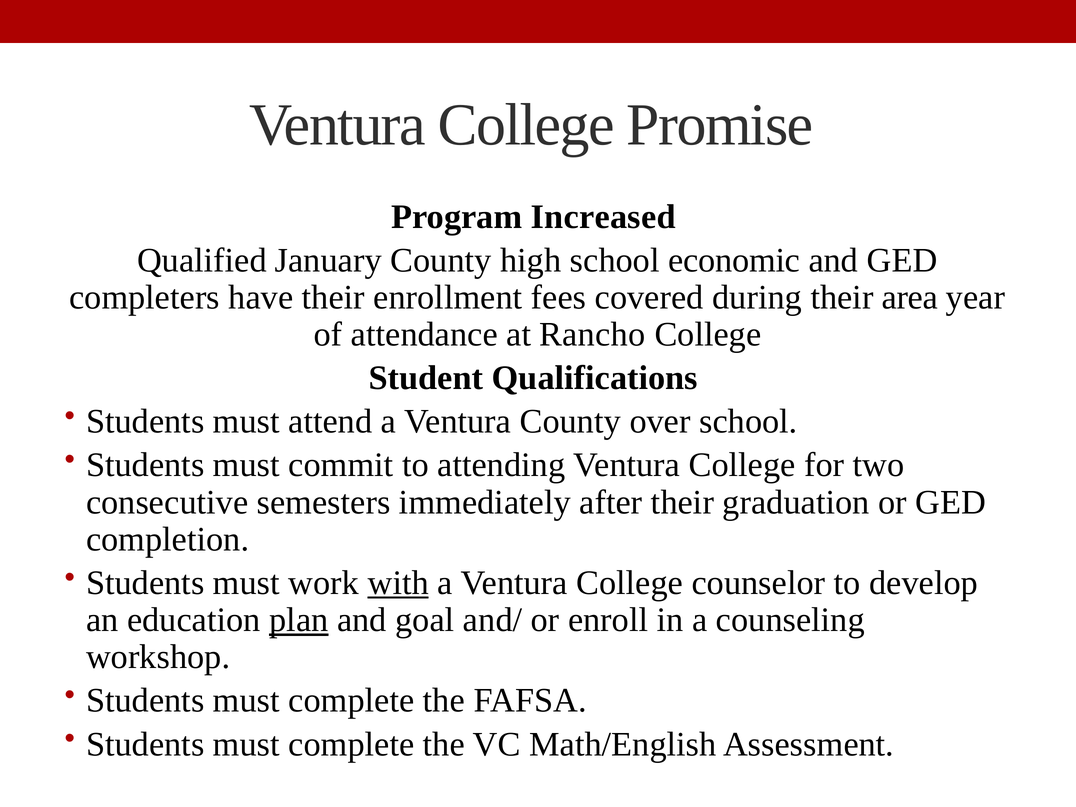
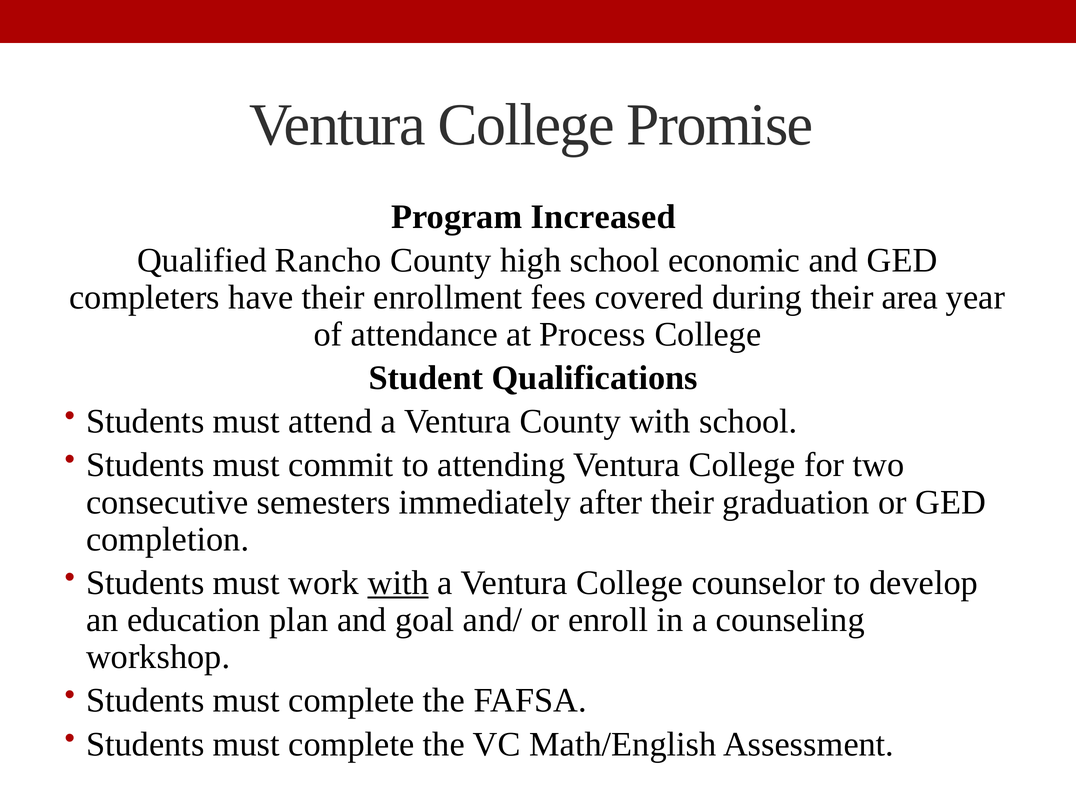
January: January -> Rancho
Rancho: Rancho -> Process
County over: over -> with
plan underline: present -> none
